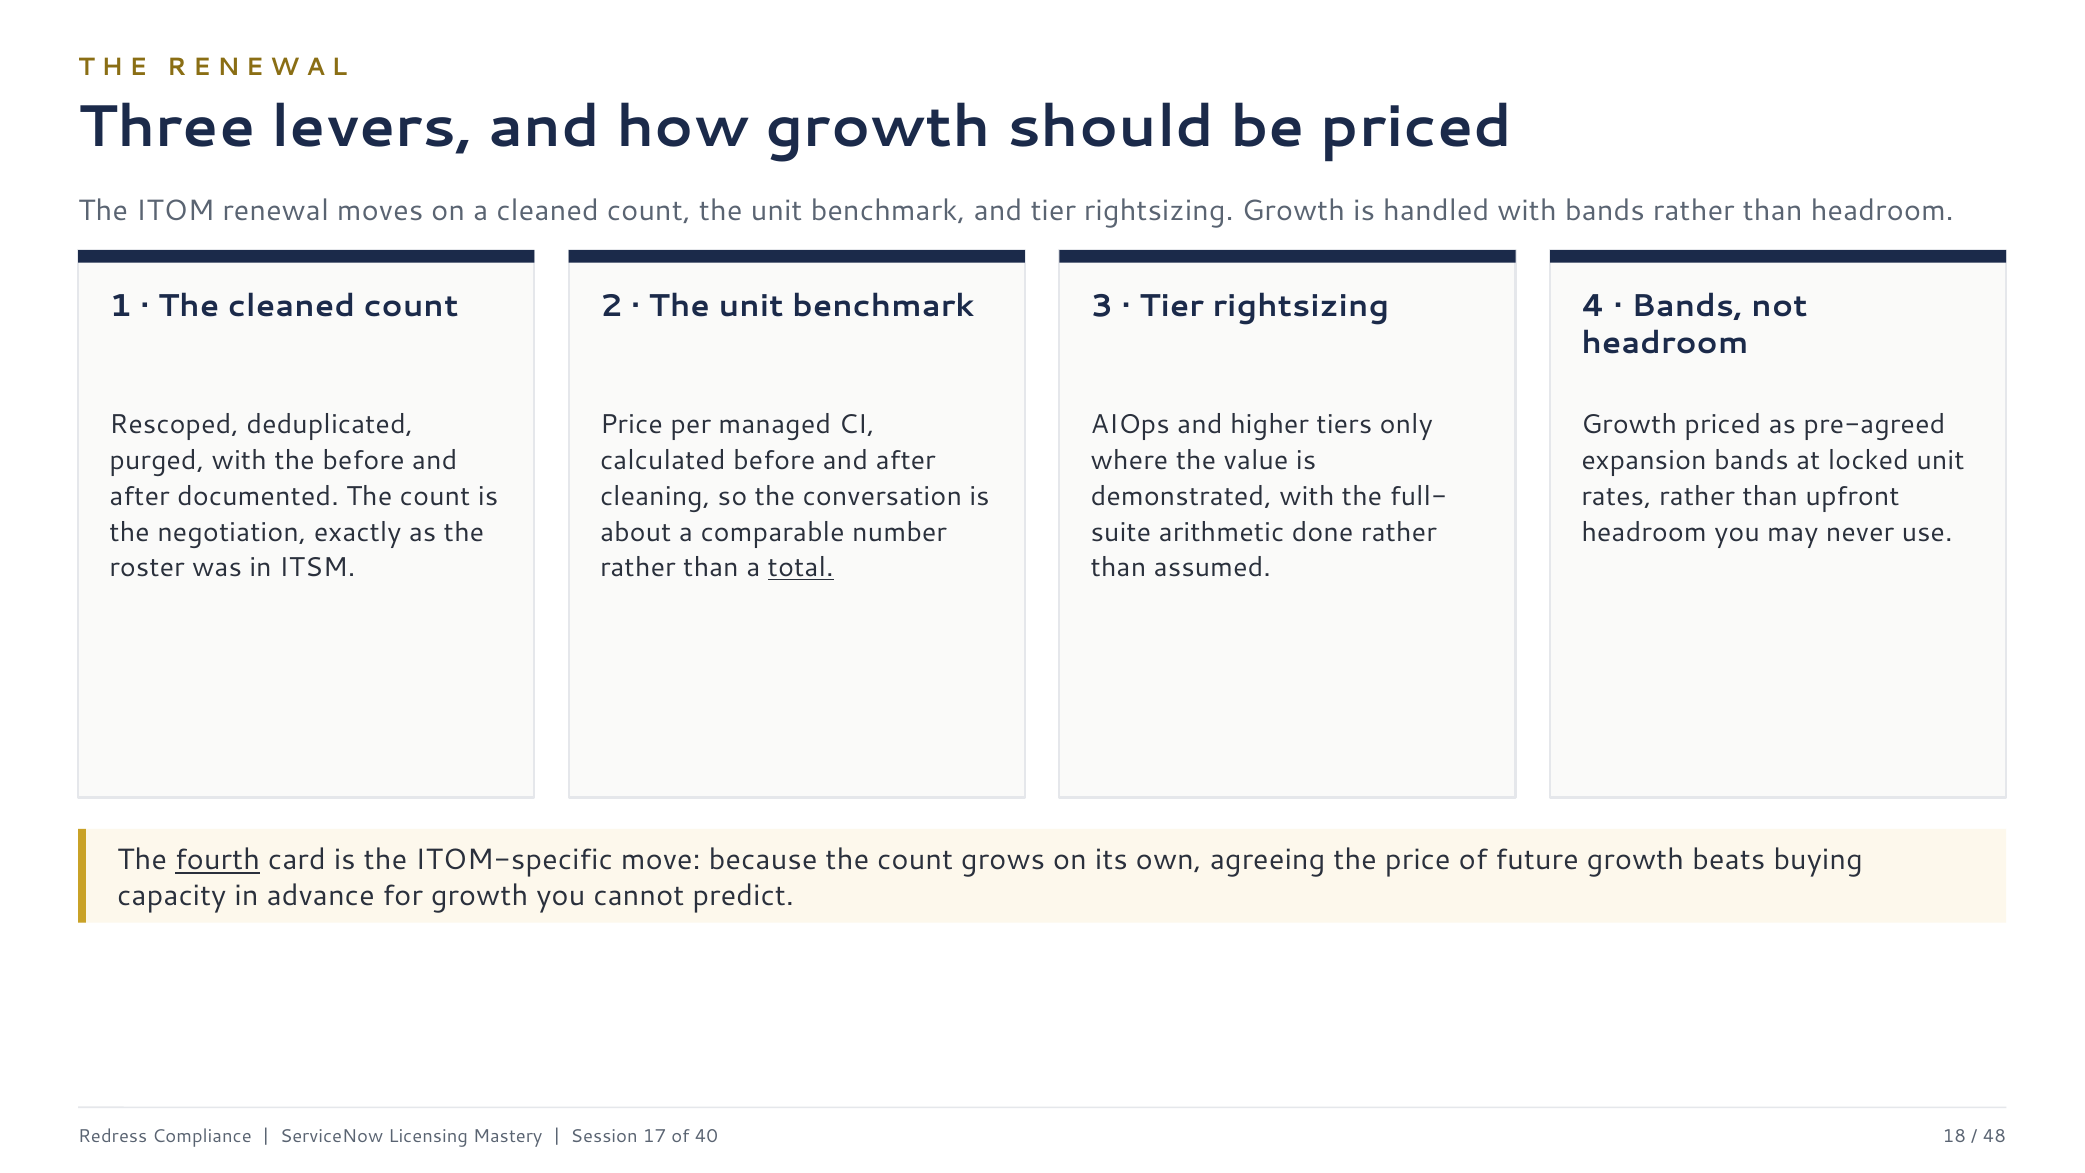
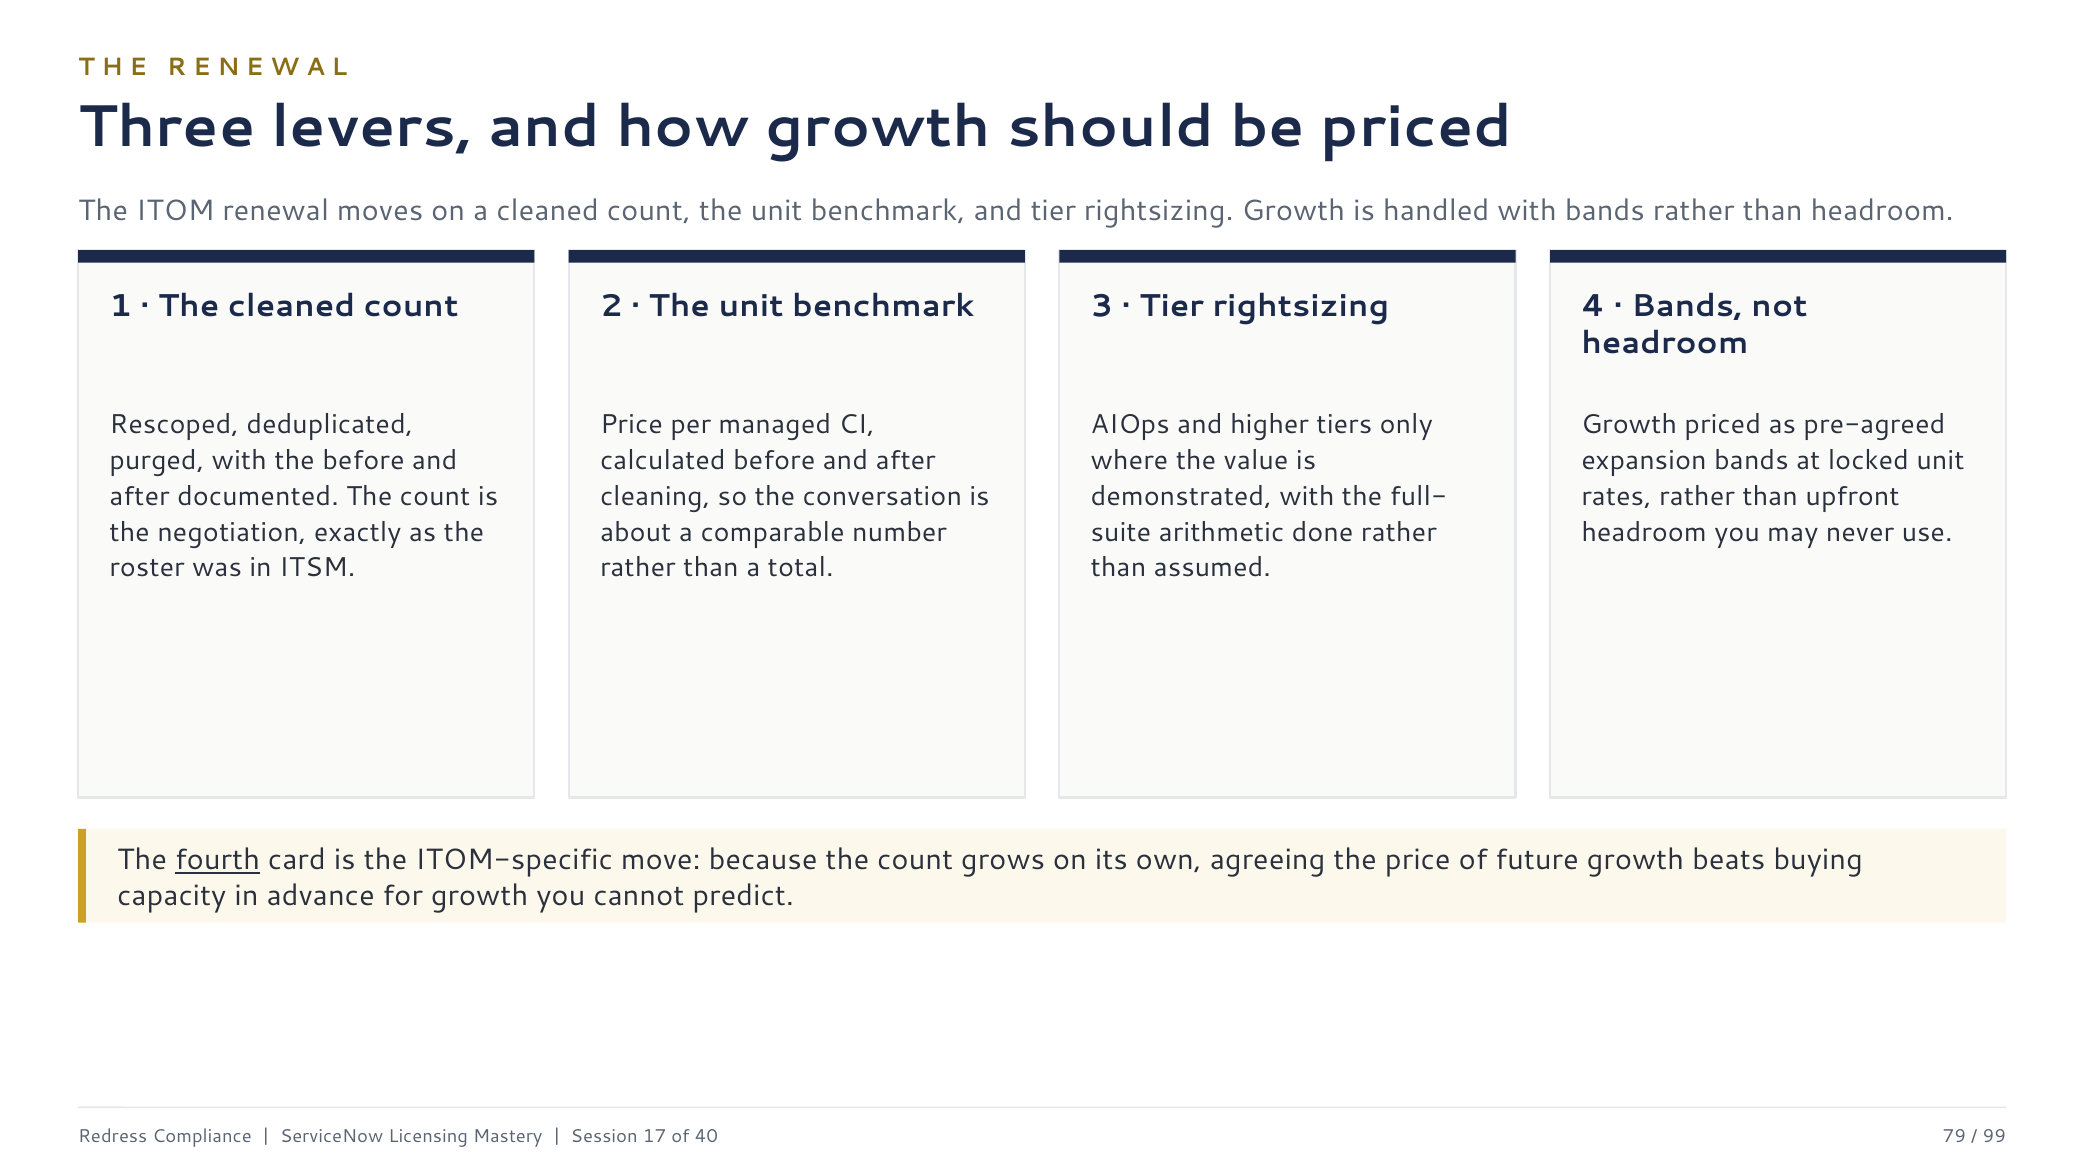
total underline: present -> none
18: 18 -> 79
48: 48 -> 99
